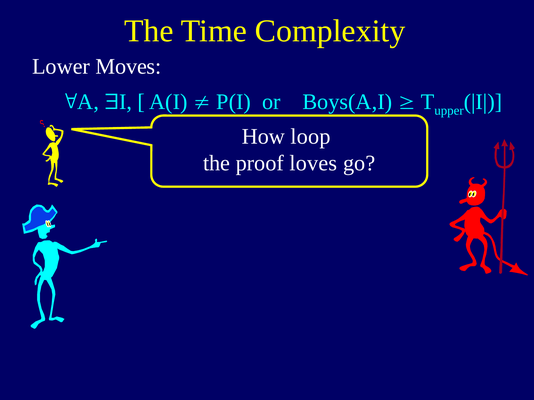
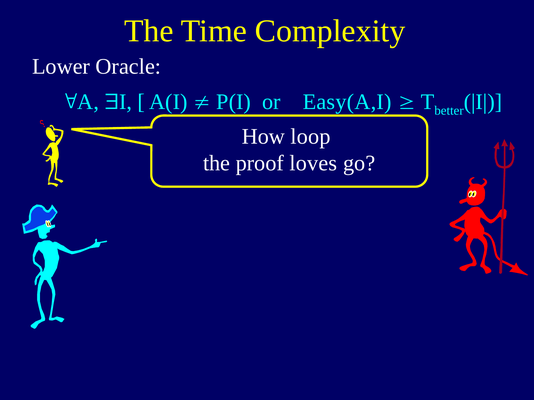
Moves: Moves -> Oracle
Boys(A,I: Boys(A,I -> Easy(A,I
upper: upper -> better
